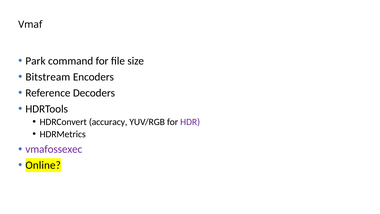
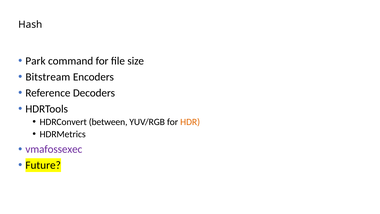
Vmaf: Vmaf -> Hash
accuracy: accuracy -> between
HDR colour: purple -> orange
Online: Online -> Future
